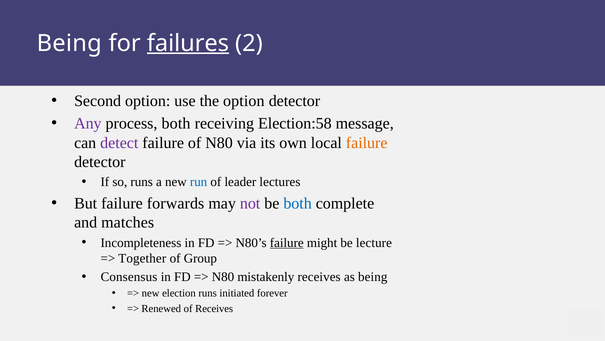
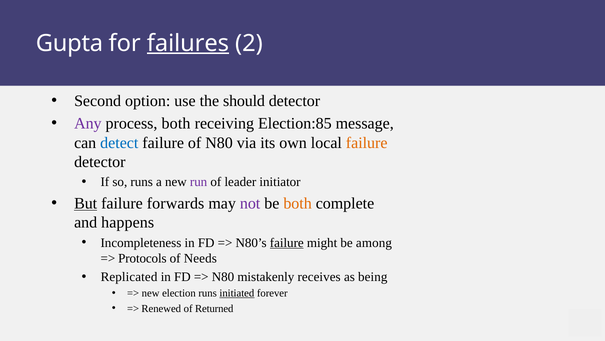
Being at (69, 43): Being -> Gupta
the option: option -> should
Election:58: Election:58 -> Election:85
detect colour: purple -> blue
run colour: blue -> purple
lectures: lectures -> initiator
But underline: none -> present
both at (298, 203) colour: blue -> orange
matches: matches -> happens
lecture: lecture -> among
Together: Together -> Protocols
Group: Group -> Needs
Consensus: Consensus -> Replicated
initiated underline: none -> present
of Receives: Receives -> Returned
